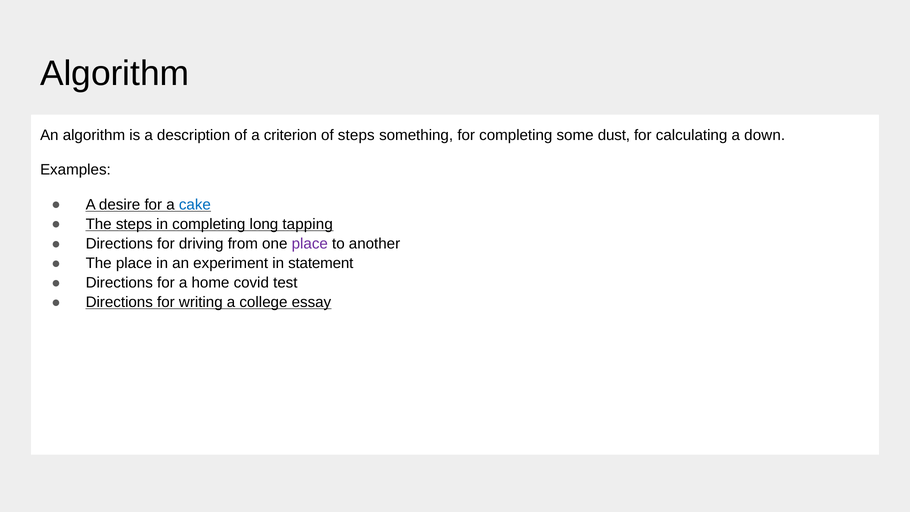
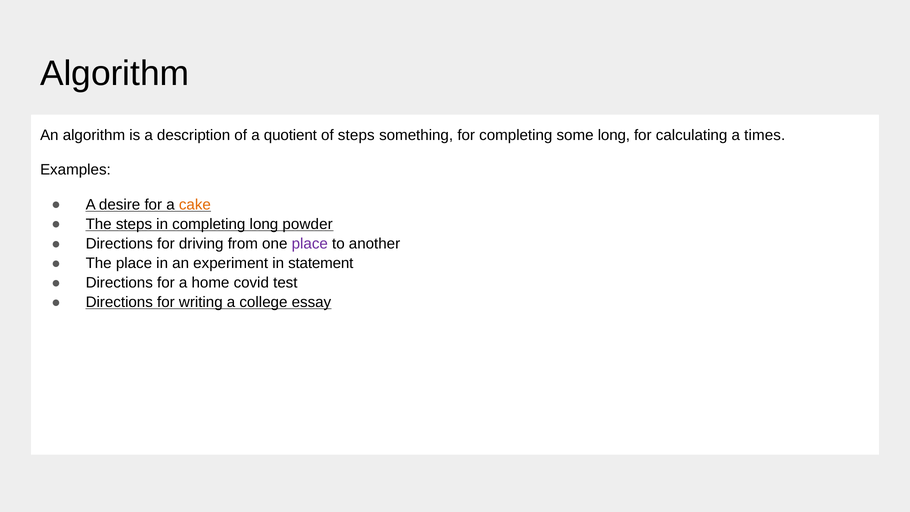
criterion: criterion -> quotient
some dust: dust -> long
down: down -> times
cake colour: blue -> orange
tapping: tapping -> powder
